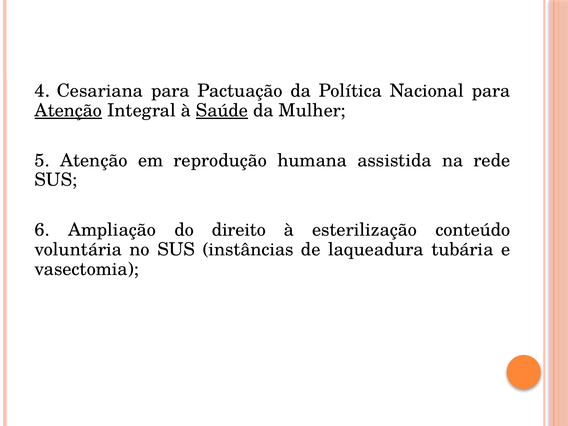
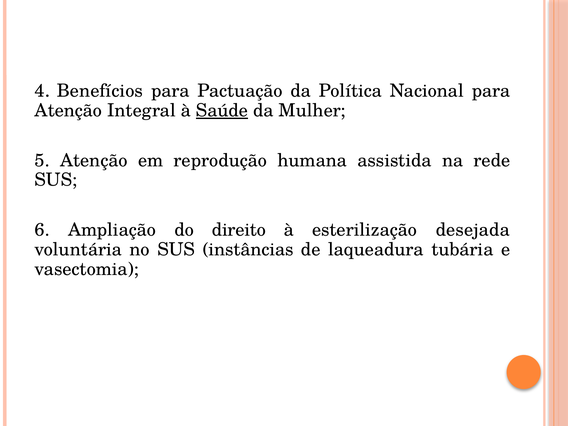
Cesariana: Cesariana -> Benefícios
Atenção at (68, 111) underline: present -> none
conteúdo: conteúdo -> desejada
